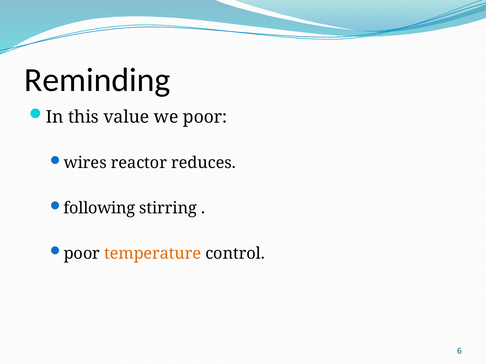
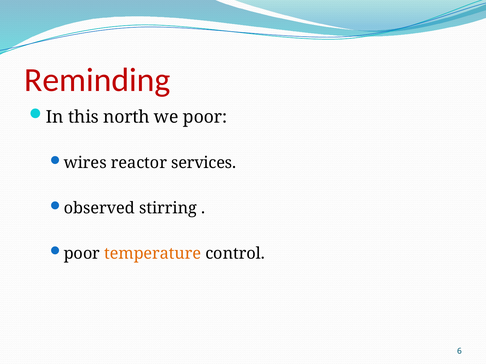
Reminding colour: black -> red
value: value -> north
reduces: reduces -> services
following: following -> observed
